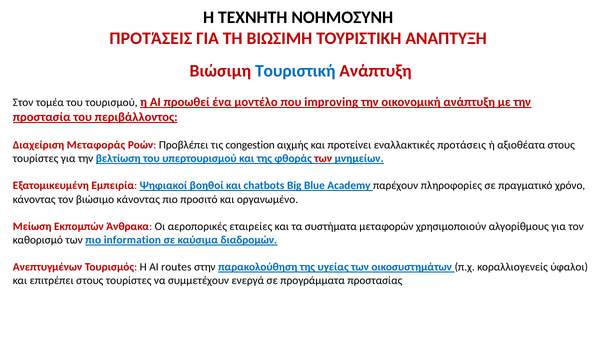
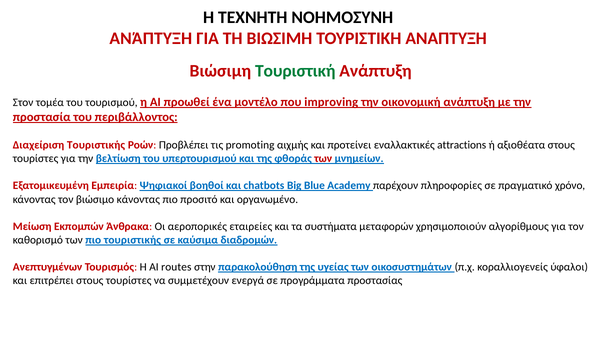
ΠΡΟΤΆΣΕΙΣ at (151, 39): ΠΡΟΤΆΣΕΙΣ -> ΑΝΆΠΤΥΞΗ
Τουριστική colour: blue -> green
Διαχείριση Μεταφοράς: Μεταφοράς -> Τουριστικής
congestion: congestion -> promoting
εναλλακτικές προτάσεις: προτάσεις -> attractions
πιο information: information -> τουριστικής
